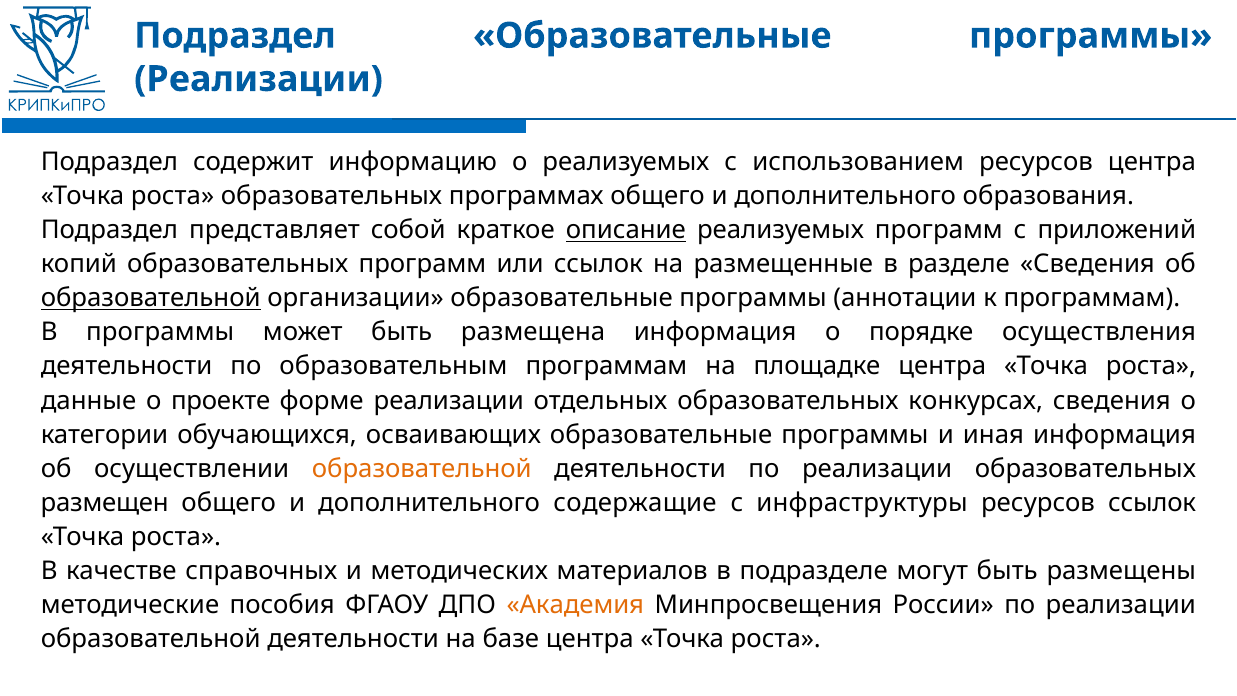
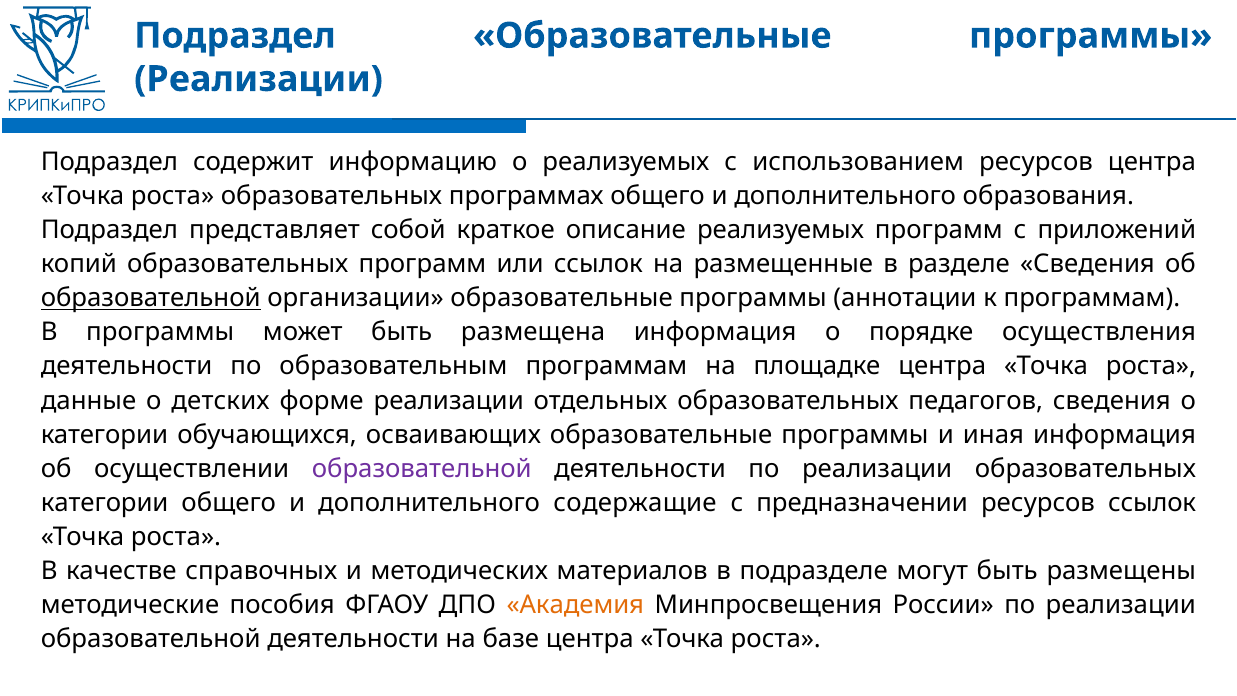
описание underline: present -> none
проекте: проекте -> детских
конкурсах: конкурсах -> педагогов
образовательной at (422, 468) colour: orange -> purple
размещен at (105, 502): размещен -> категории
инфраструктуры: инфраструктуры -> предназначении
